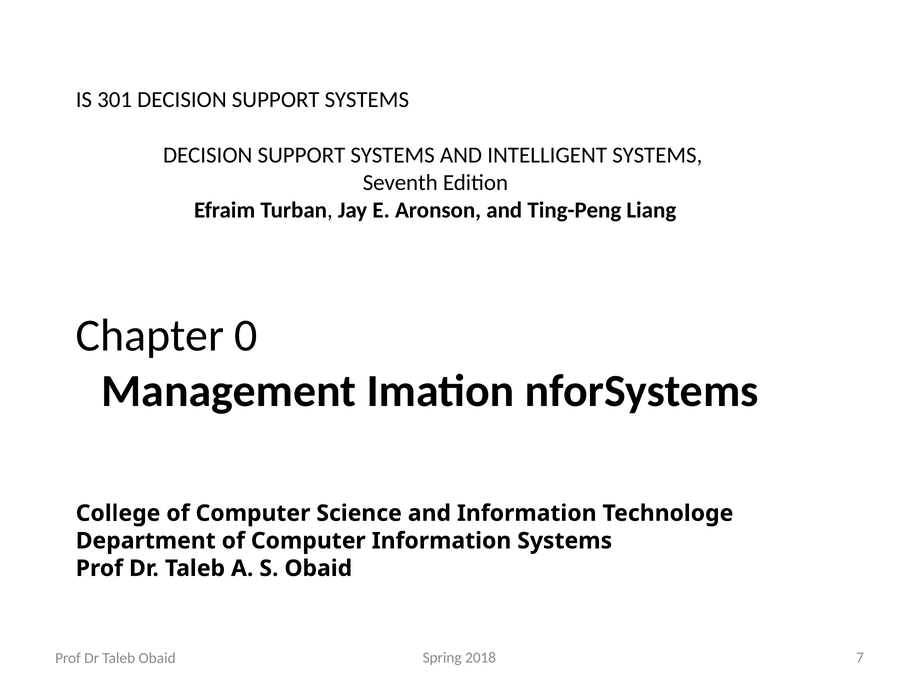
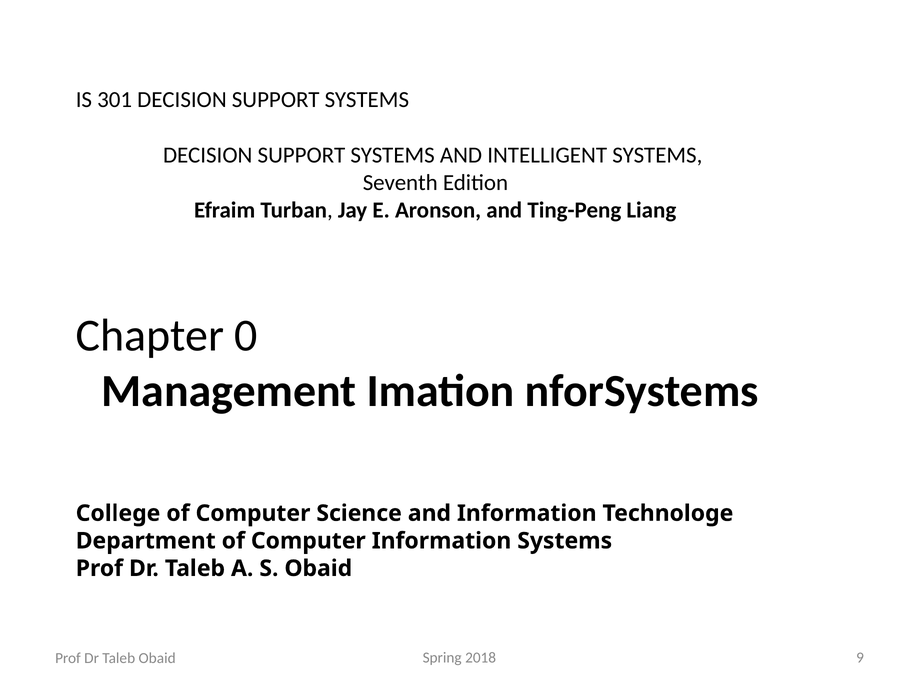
7: 7 -> 9
